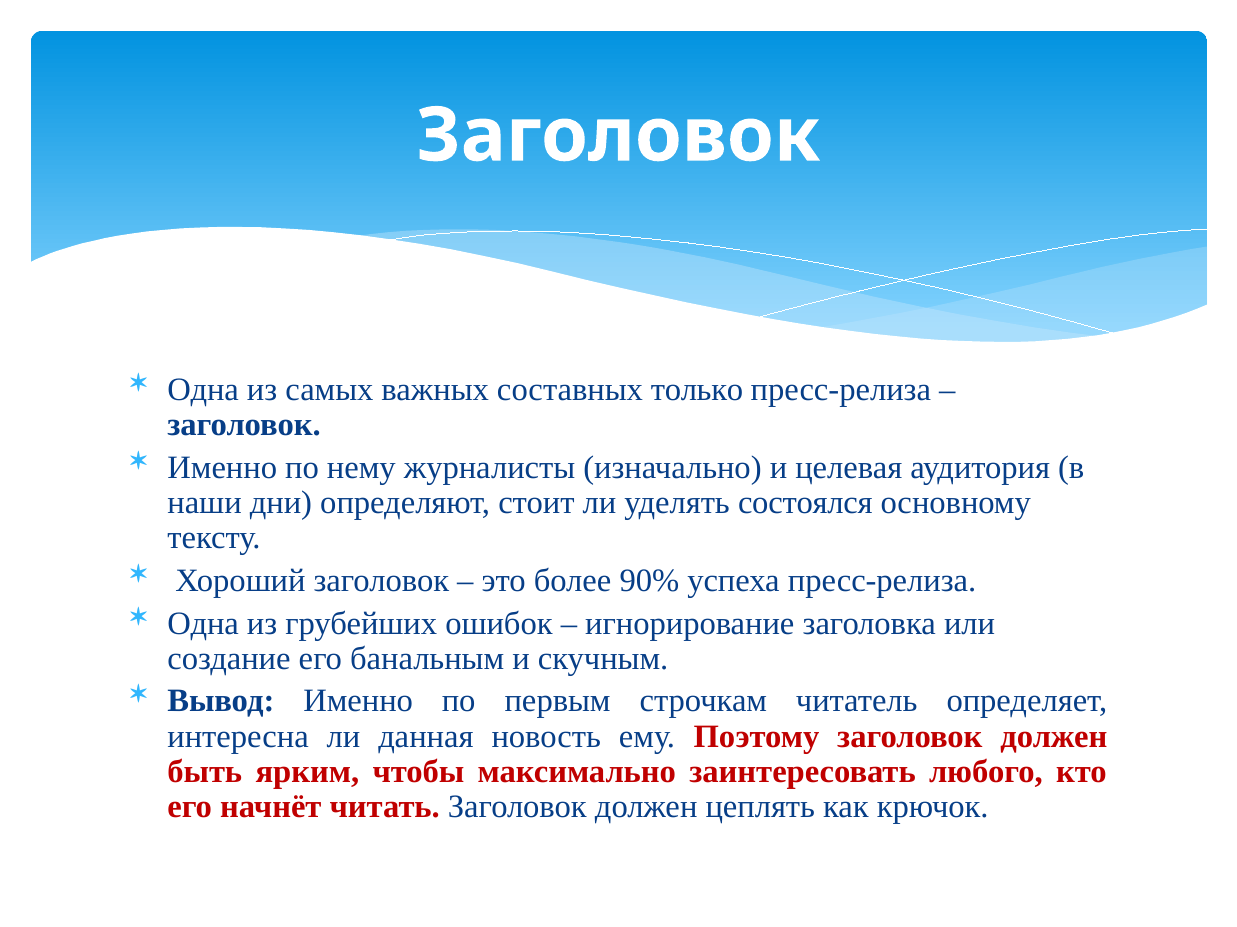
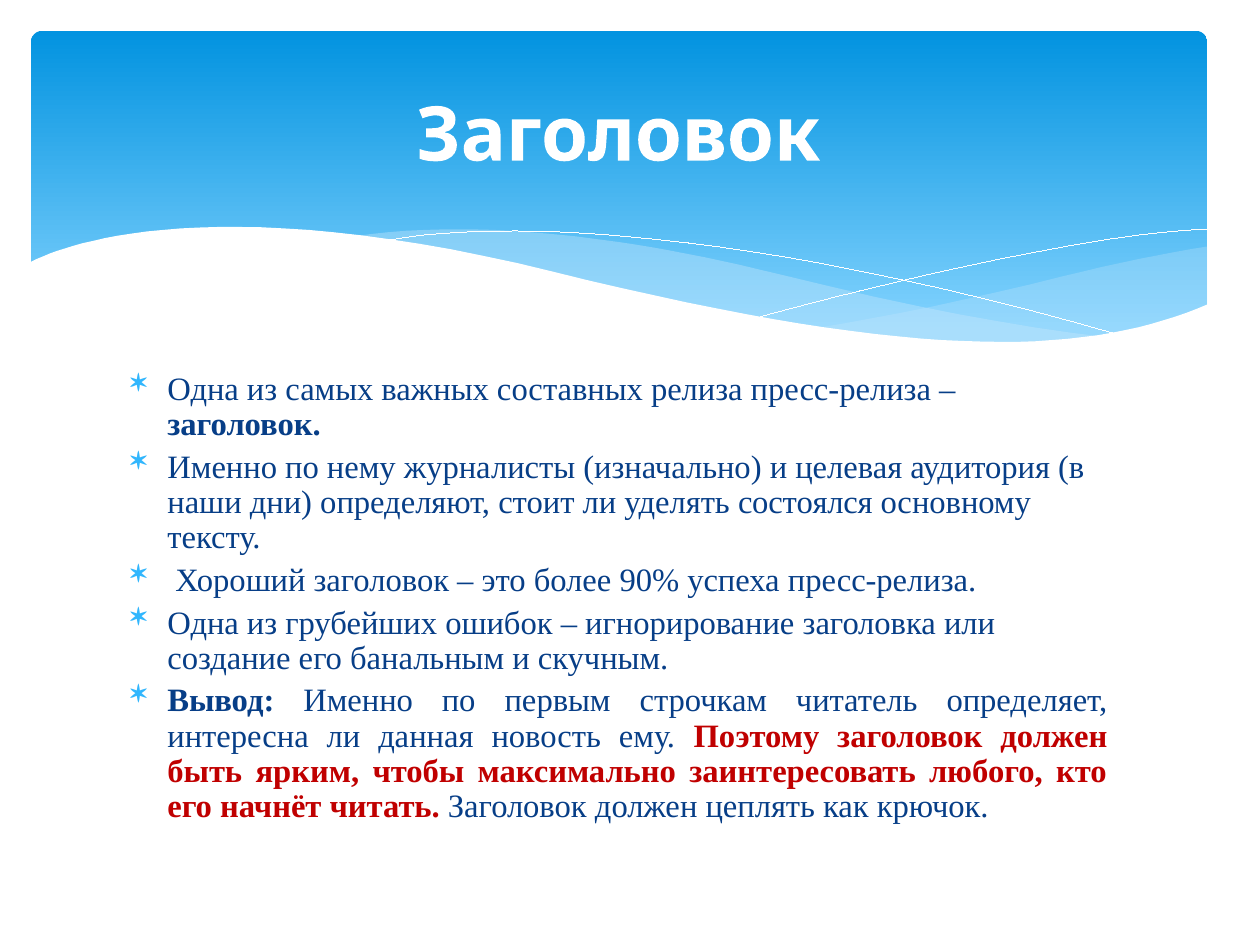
только: только -> релиза
